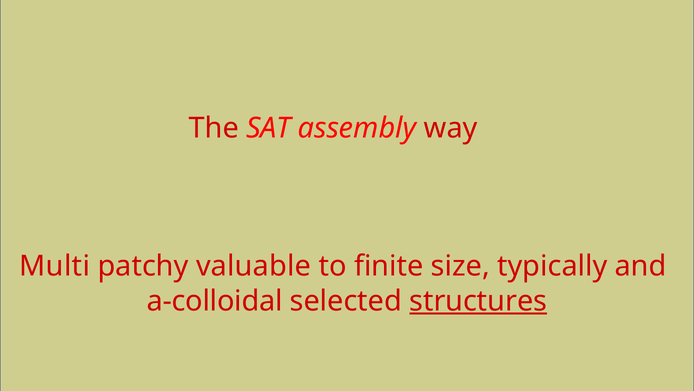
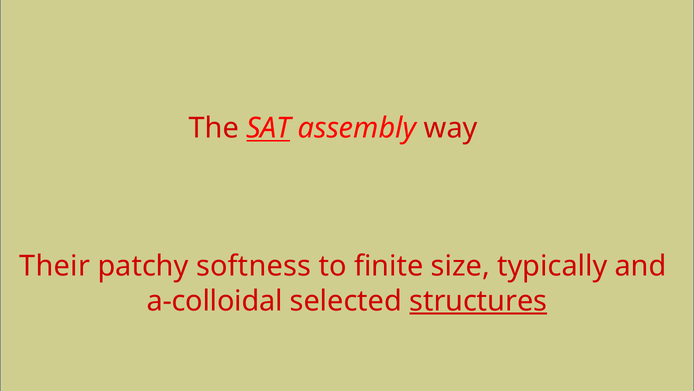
SAT underline: none -> present
Multi: Multi -> Their
valuable: valuable -> softness
